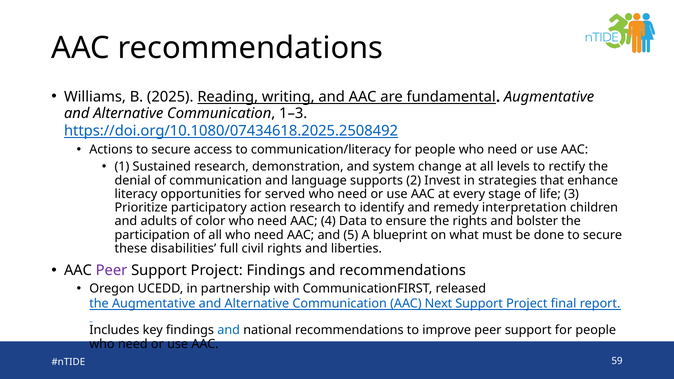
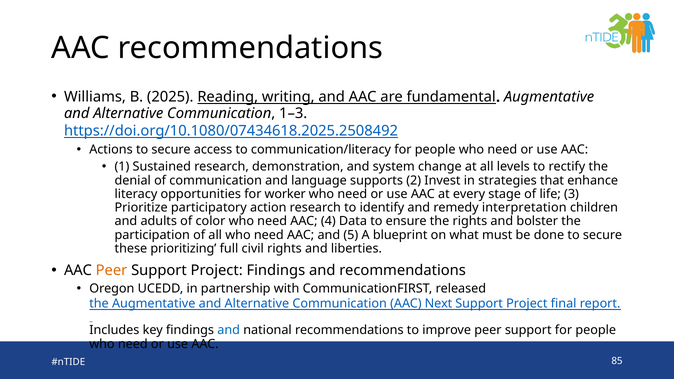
served: served -> worker
disabilities: disabilities -> prioritizing
Peer at (111, 270) colour: purple -> orange
59: 59 -> 85
